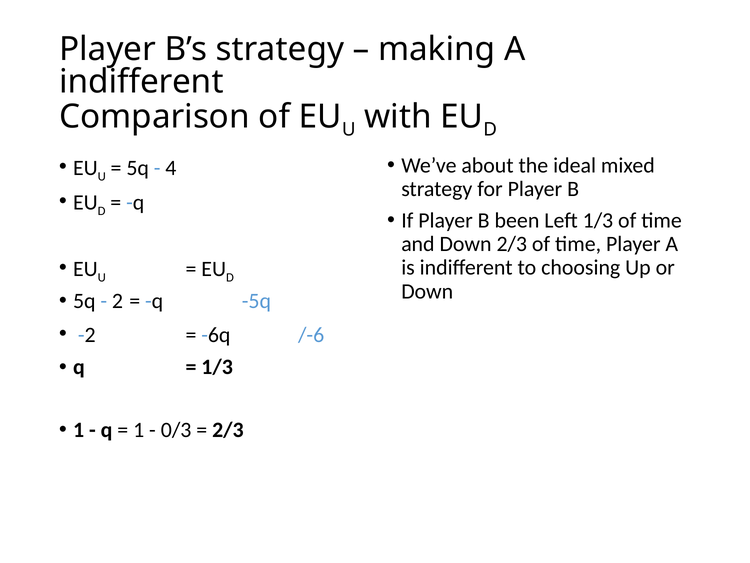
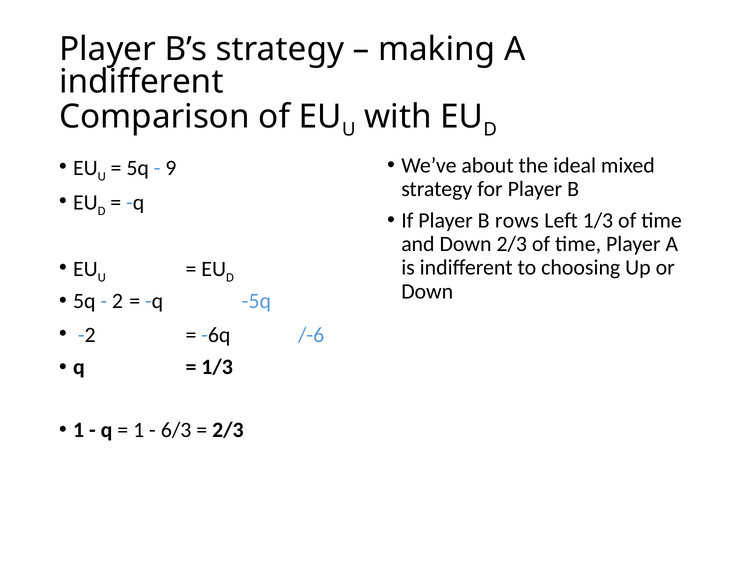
4: 4 -> 9
been: been -> rows
0/3: 0/3 -> 6/3
